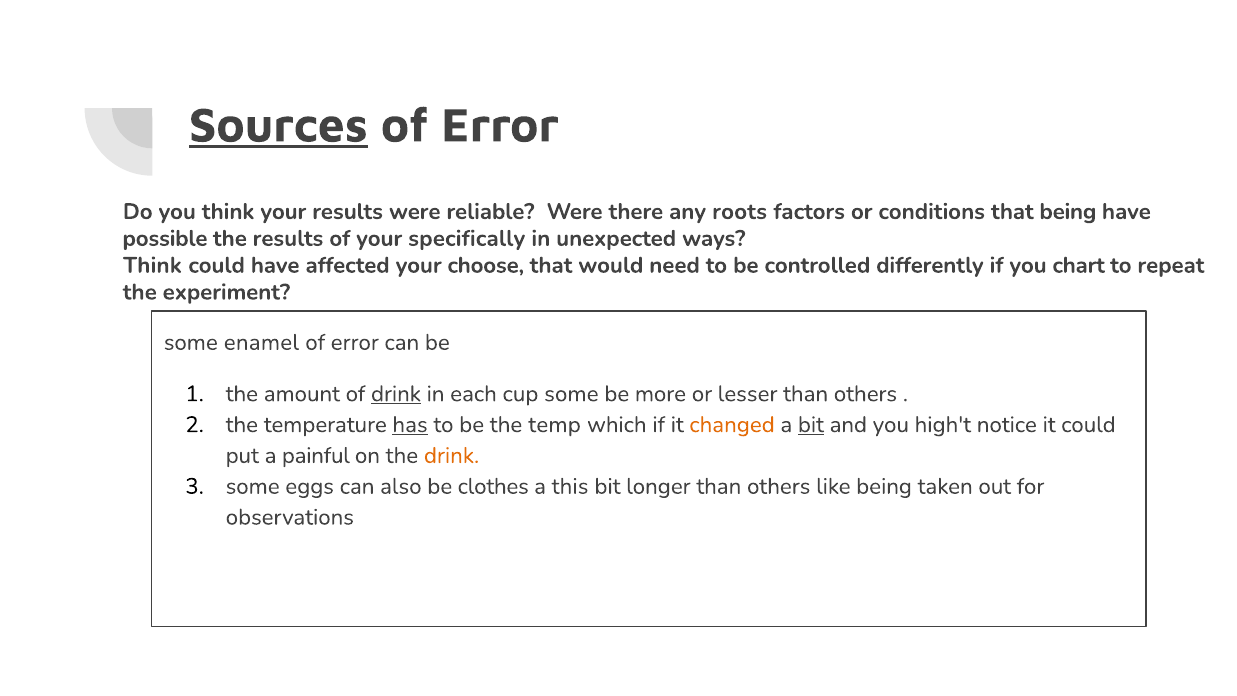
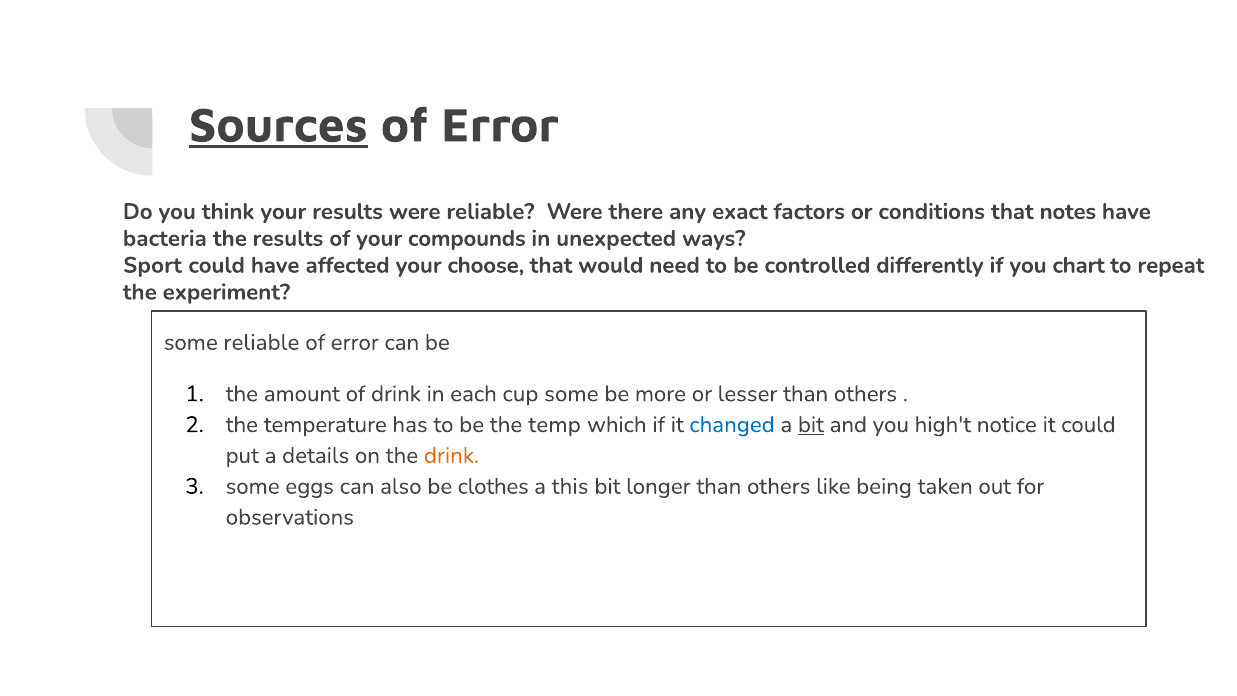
roots: roots -> exact
that being: being -> notes
possible: possible -> bacteria
specifically: specifically -> compounds
Think at (152, 265): Think -> Sport
some enamel: enamel -> reliable
drink at (396, 394) underline: present -> none
has underline: present -> none
changed colour: orange -> blue
painful: painful -> details
